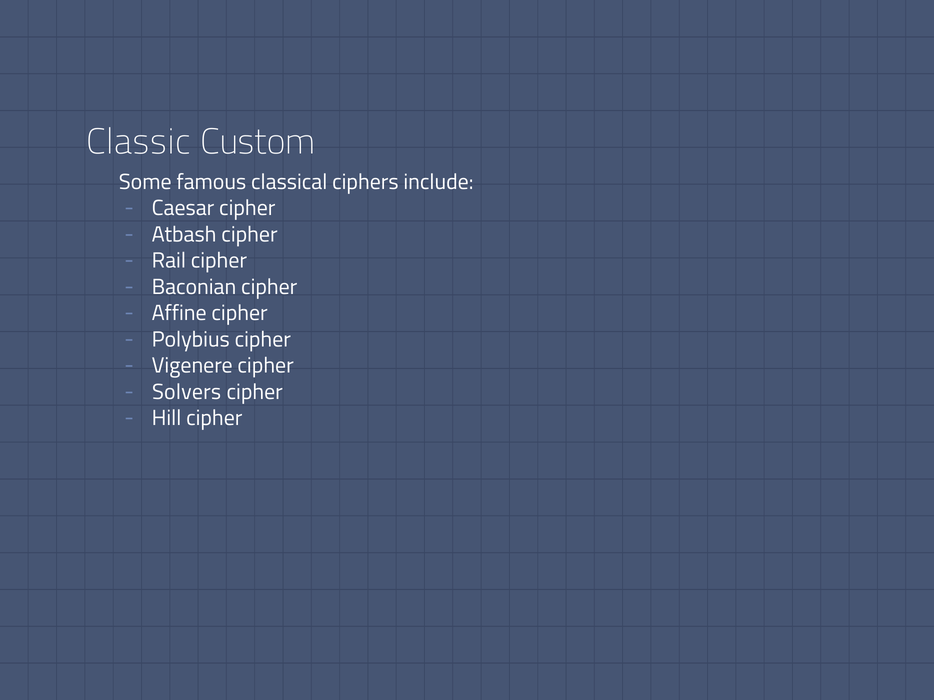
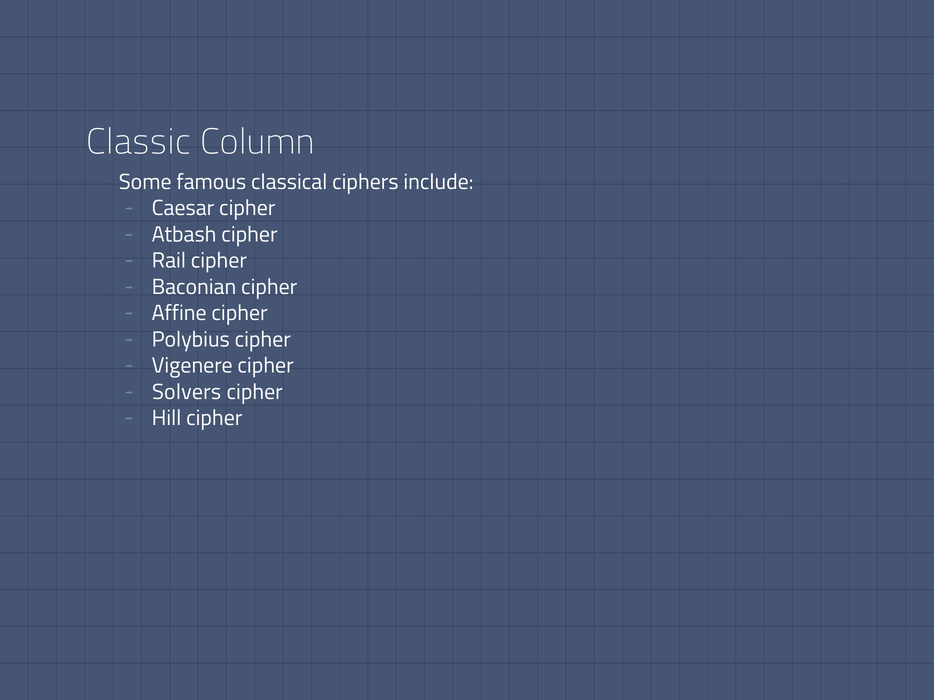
Custom: Custom -> Column
